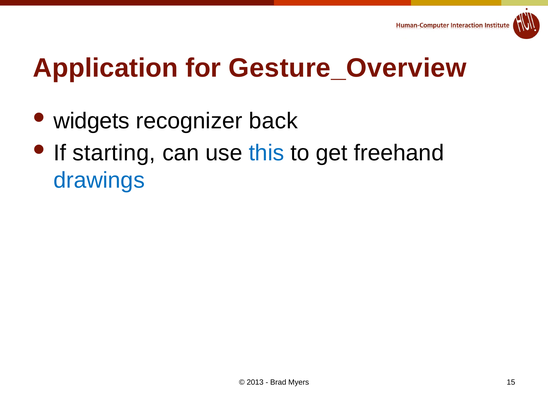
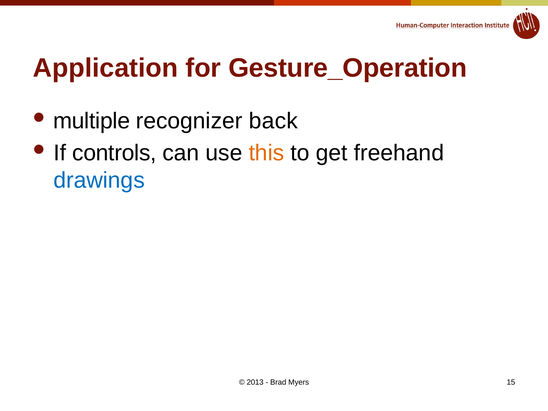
Gesture_Overview: Gesture_Overview -> Gesture_Operation
widgets: widgets -> multiple
starting: starting -> controls
this colour: blue -> orange
